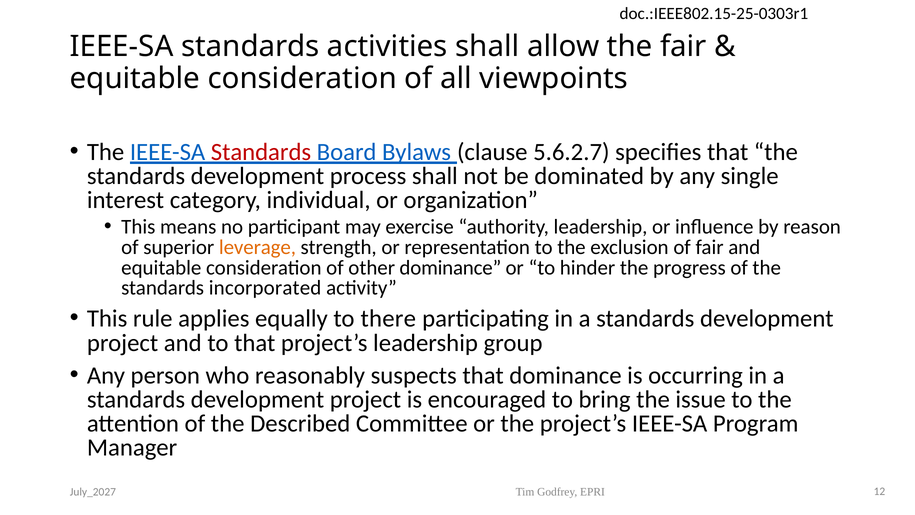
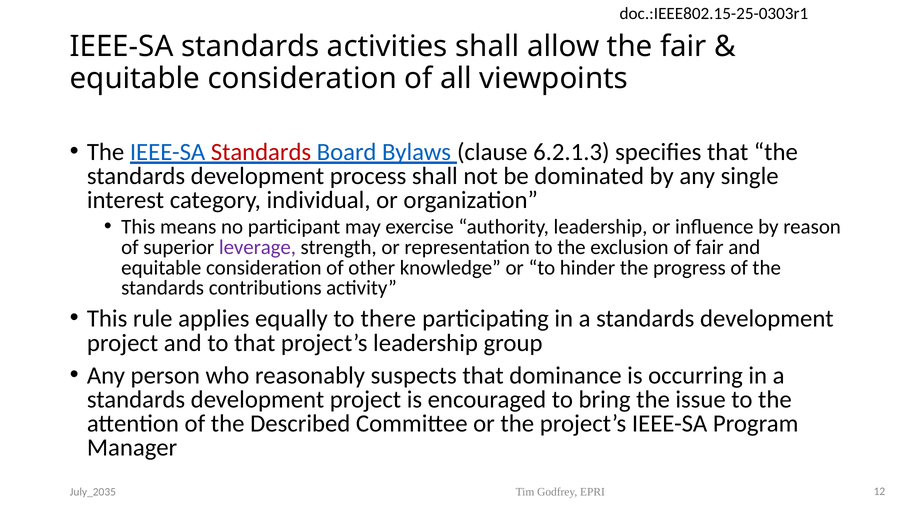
5.6.2.7: 5.6.2.7 -> 6.2.1.3
leverage colour: orange -> purple
other dominance: dominance -> knowledge
incorporated: incorporated -> contributions
July_2027: July_2027 -> July_2035
